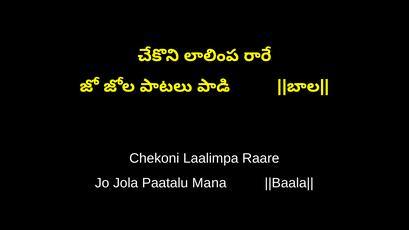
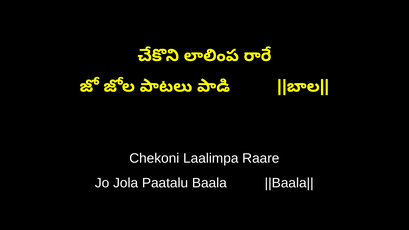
Mana: Mana -> Baala
